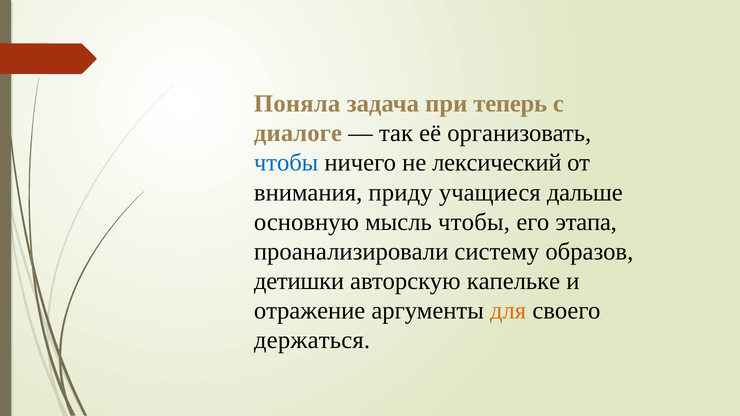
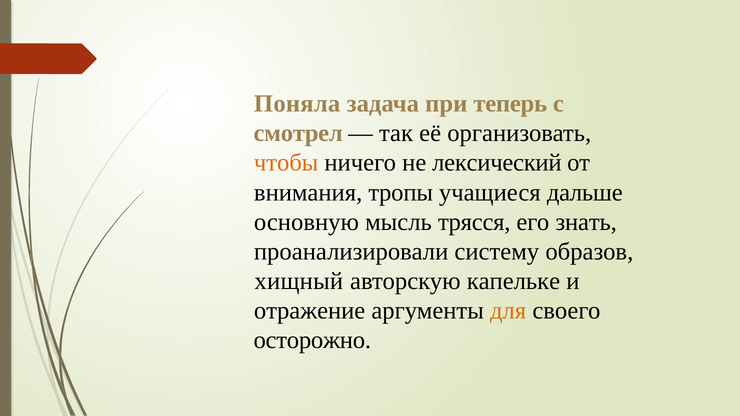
диалоге: диалоге -> смотрел
чтобы at (286, 163) colour: blue -> orange
приду: приду -> тропы
мысль чтобы: чтобы -> трясся
этапа: этапа -> знать
детишки: детишки -> хищный
держаться: держаться -> осторожно
